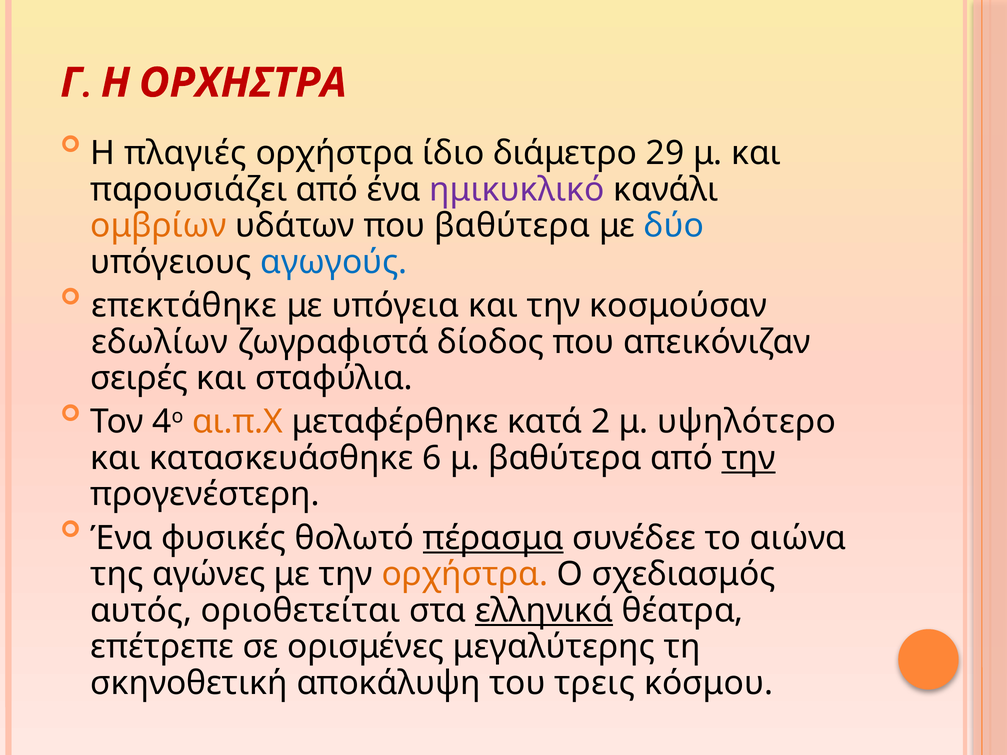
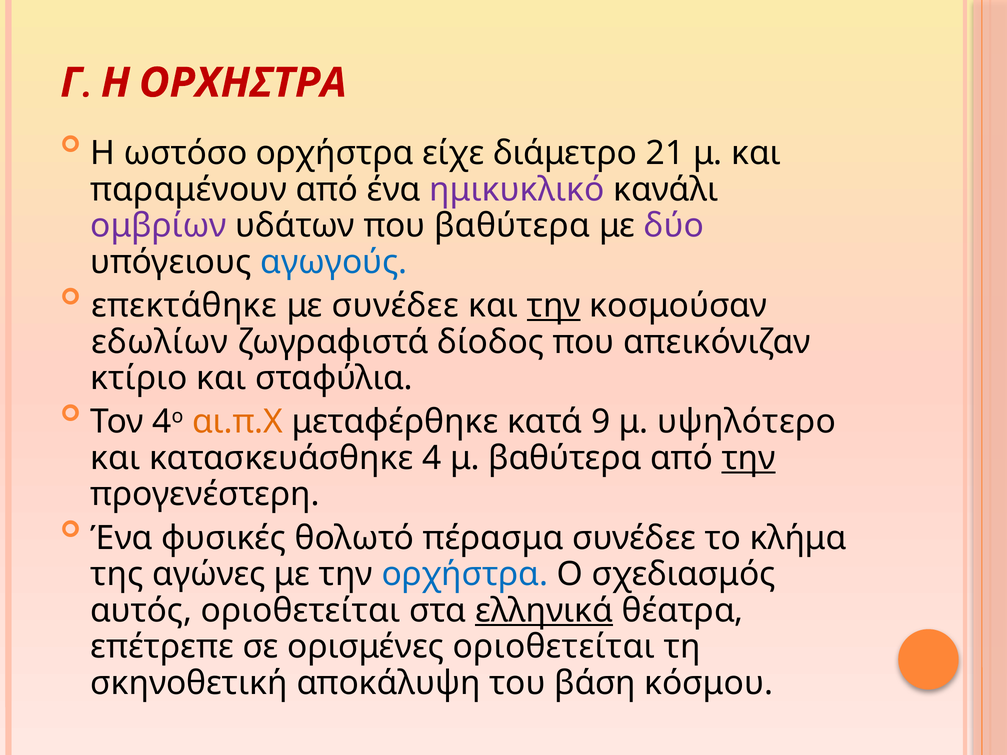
πλαγιές: πλαγιές -> ωστόσο
ίδιο: ίδιο -> είχε
29: 29 -> 21
παρουσιάζει: παρουσιάζει -> παραμένουν
ομβρίων colour: orange -> purple
δύο colour: blue -> purple
με υπόγεια: υπόγεια -> συνέδεε
την at (554, 306) underline: none -> present
σειρές: σειρές -> κτίριο
2: 2 -> 9
6: 6 -> 4
πέρασμα underline: present -> none
αιώνα: αιώνα -> κλήμα
ορχήστρα at (465, 575) colour: orange -> blue
ορισμένες μεγαλύτερης: μεγαλύτερης -> οριοθετείται
τρεις: τρεις -> βάση
